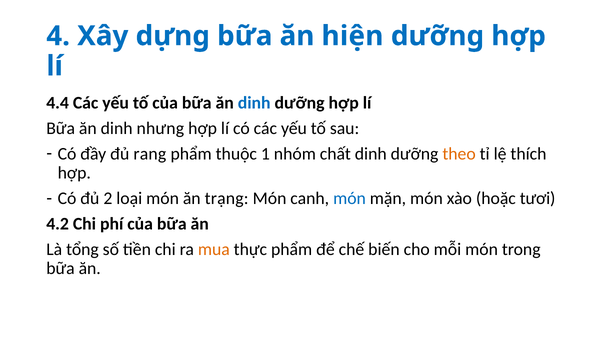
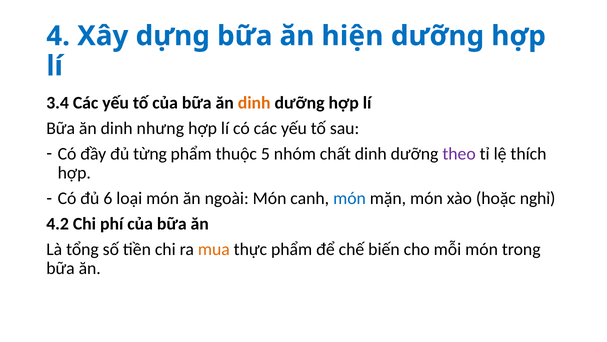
4.4: 4.4 -> 3.4
dinh at (254, 103) colour: blue -> orange
rang: rang -> từng
1: 1 -> 5
theo colour: orange -> purple
2: 2 -> 6
trạng: trạng -> ngoài
tươi: tươi -> nghỉ
